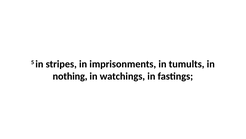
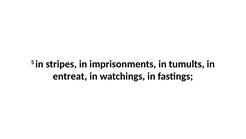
nothing: nothing -> entreat
